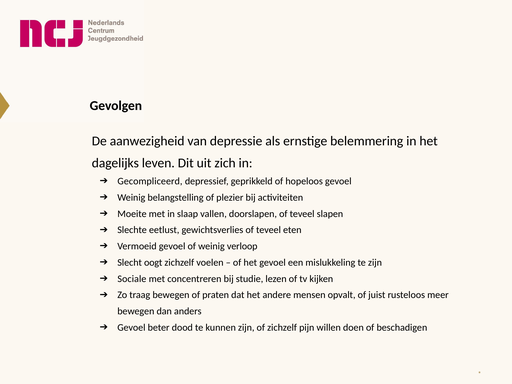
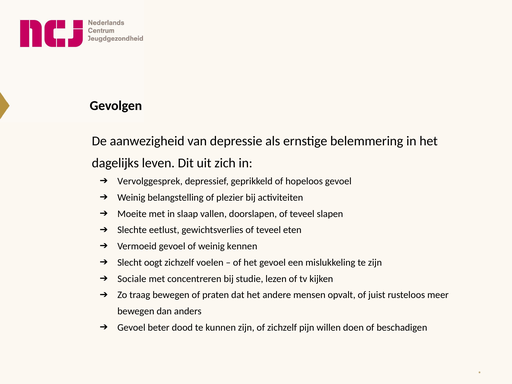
Gecompliceerd: Gecompliceerd -> Vervolggesprek
verloop: verloop -> kennen
